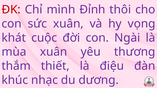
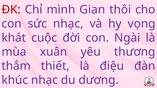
Đỉnh: Đỉnh -> Gian
sức xuân: xuân -> nhạc
